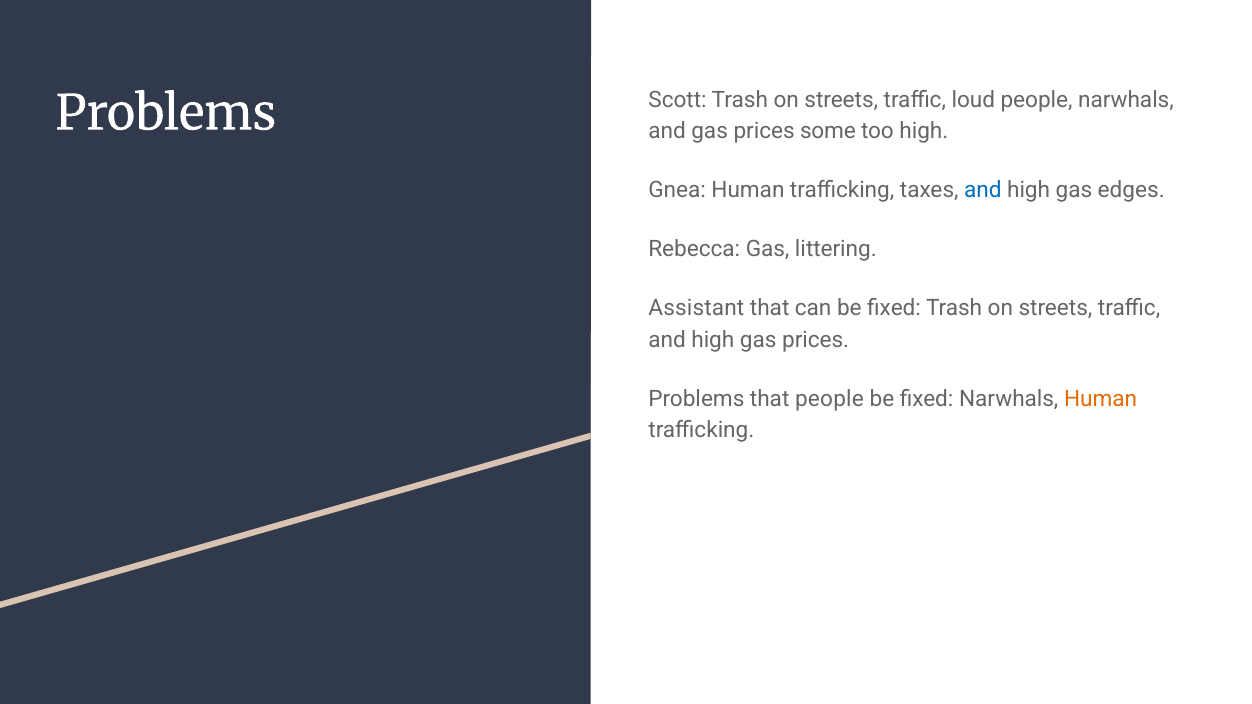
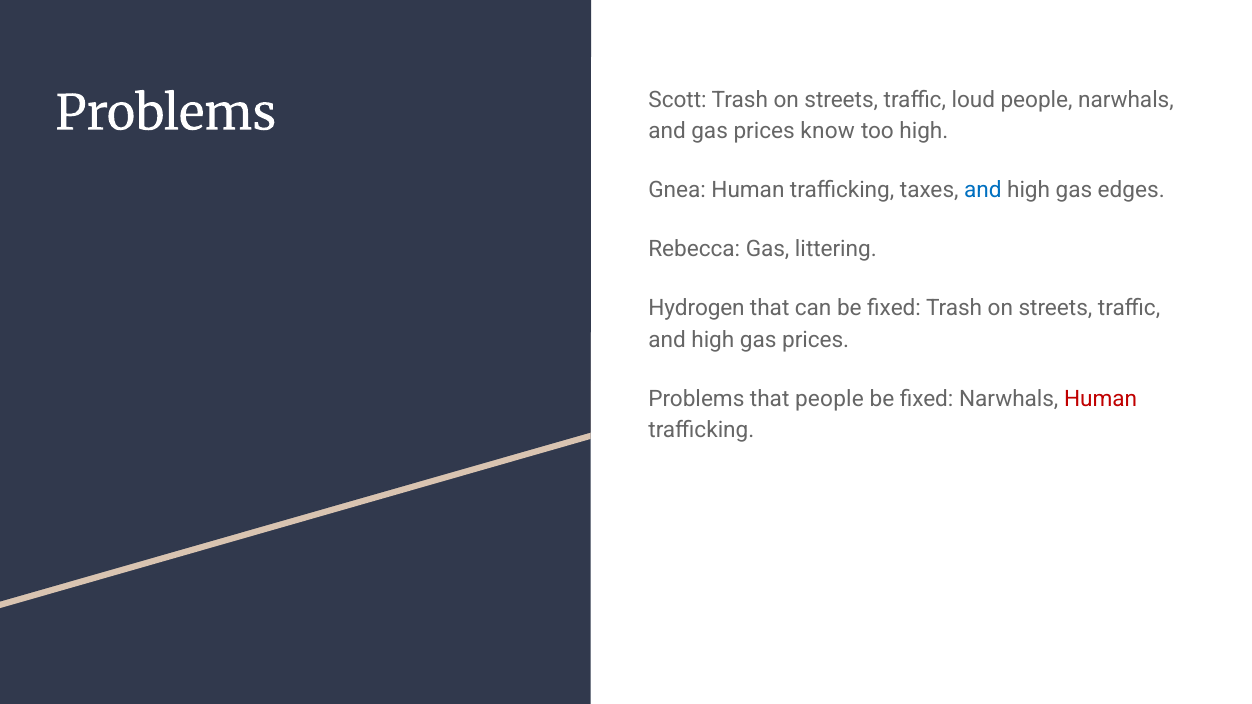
some: some -> know
Assistant: Assistant -> Hydrogen
Human at (1101, 399) colour: orange -> red
